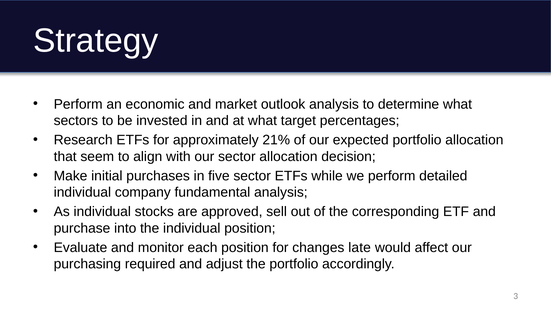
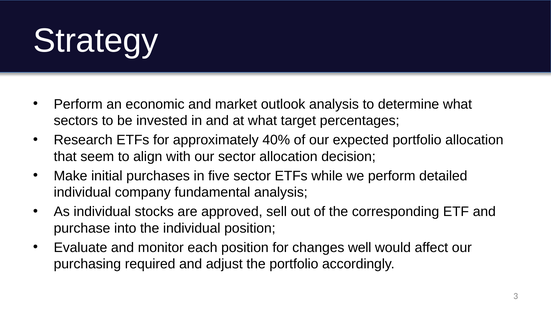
21%: 21% -> 40%
late: late -> well
